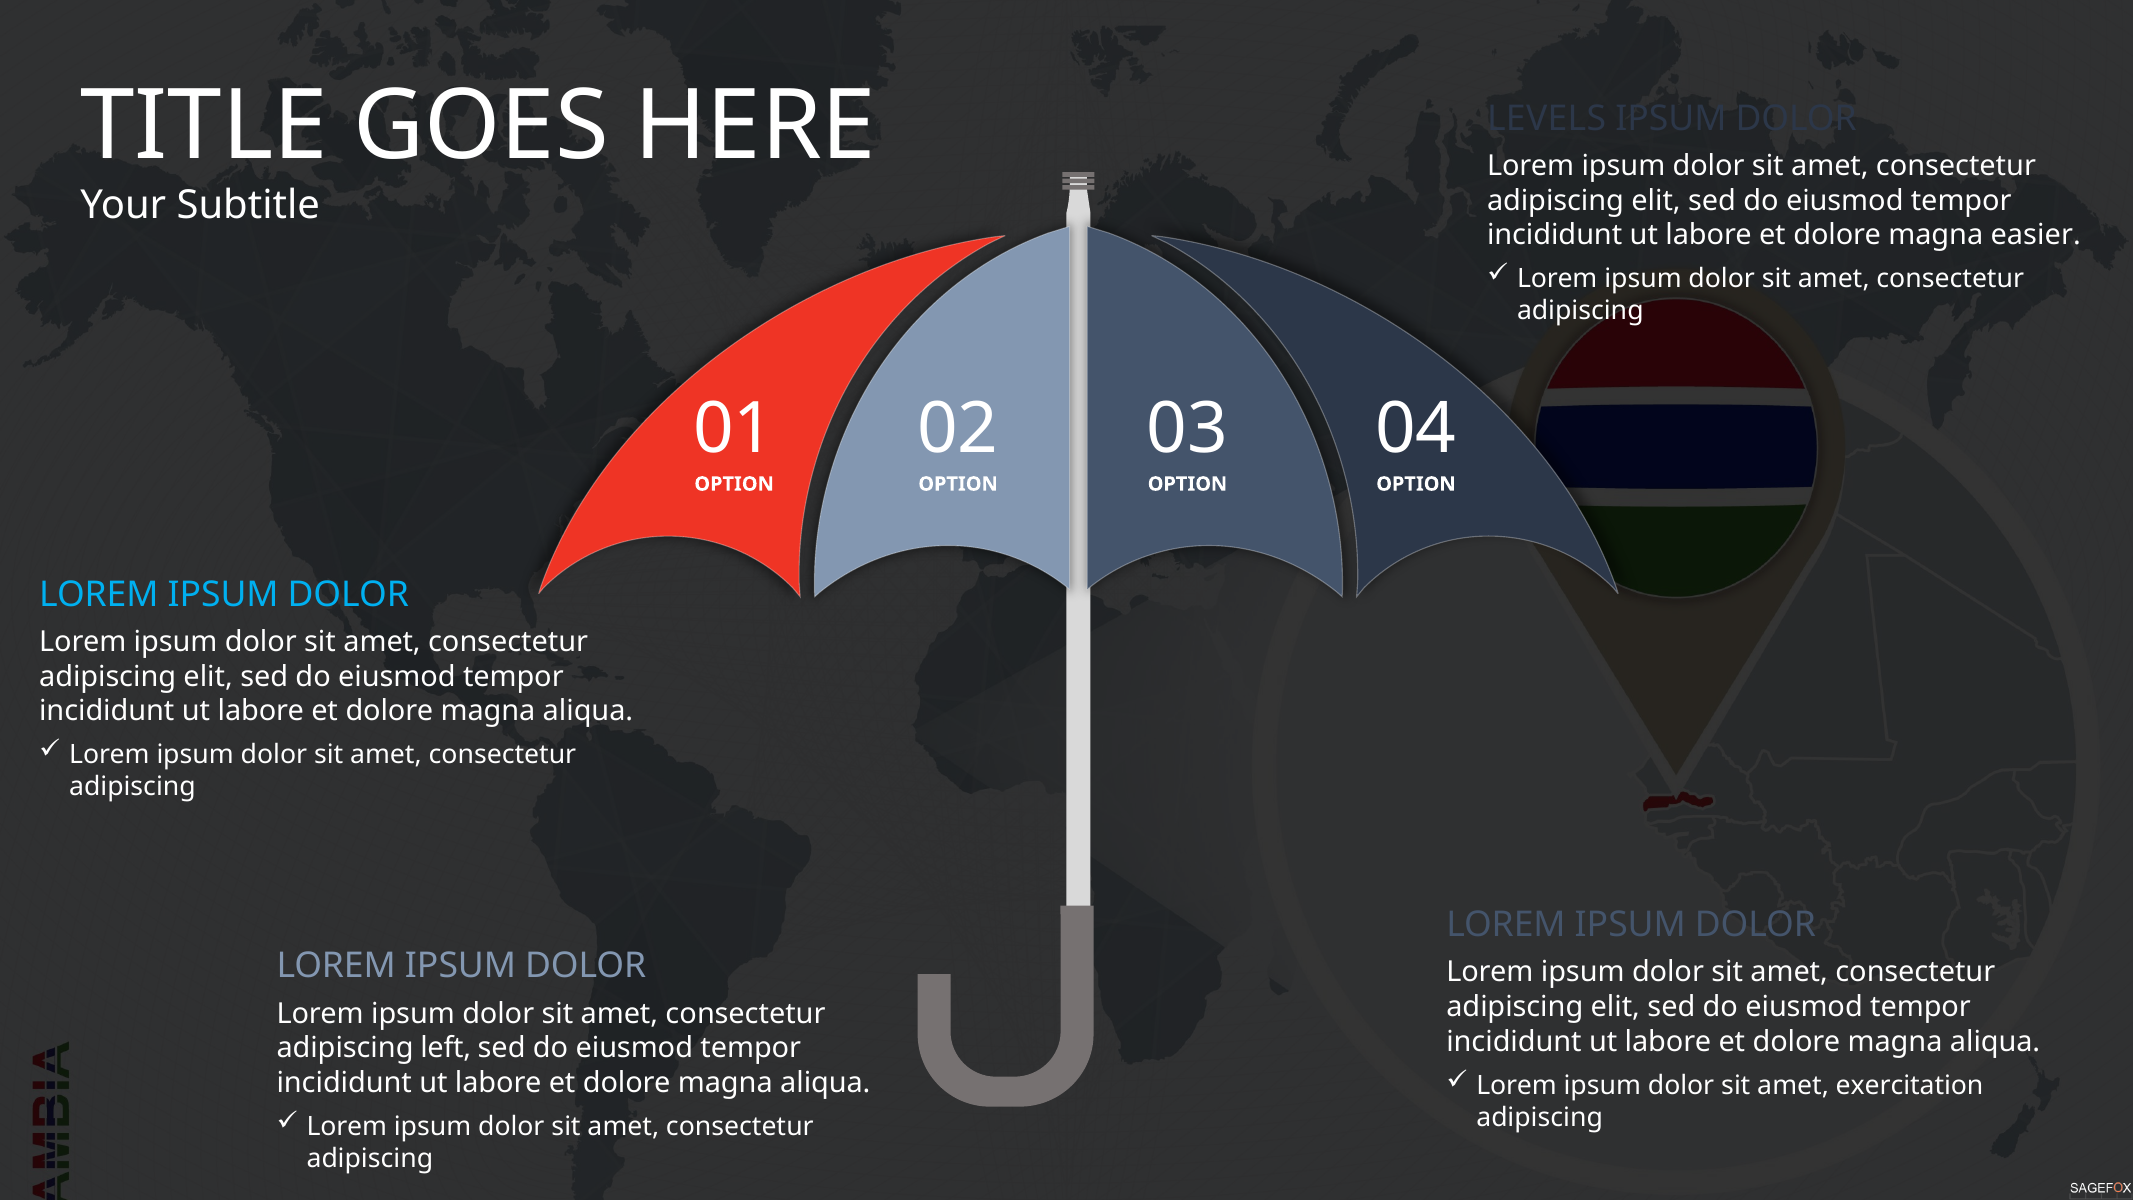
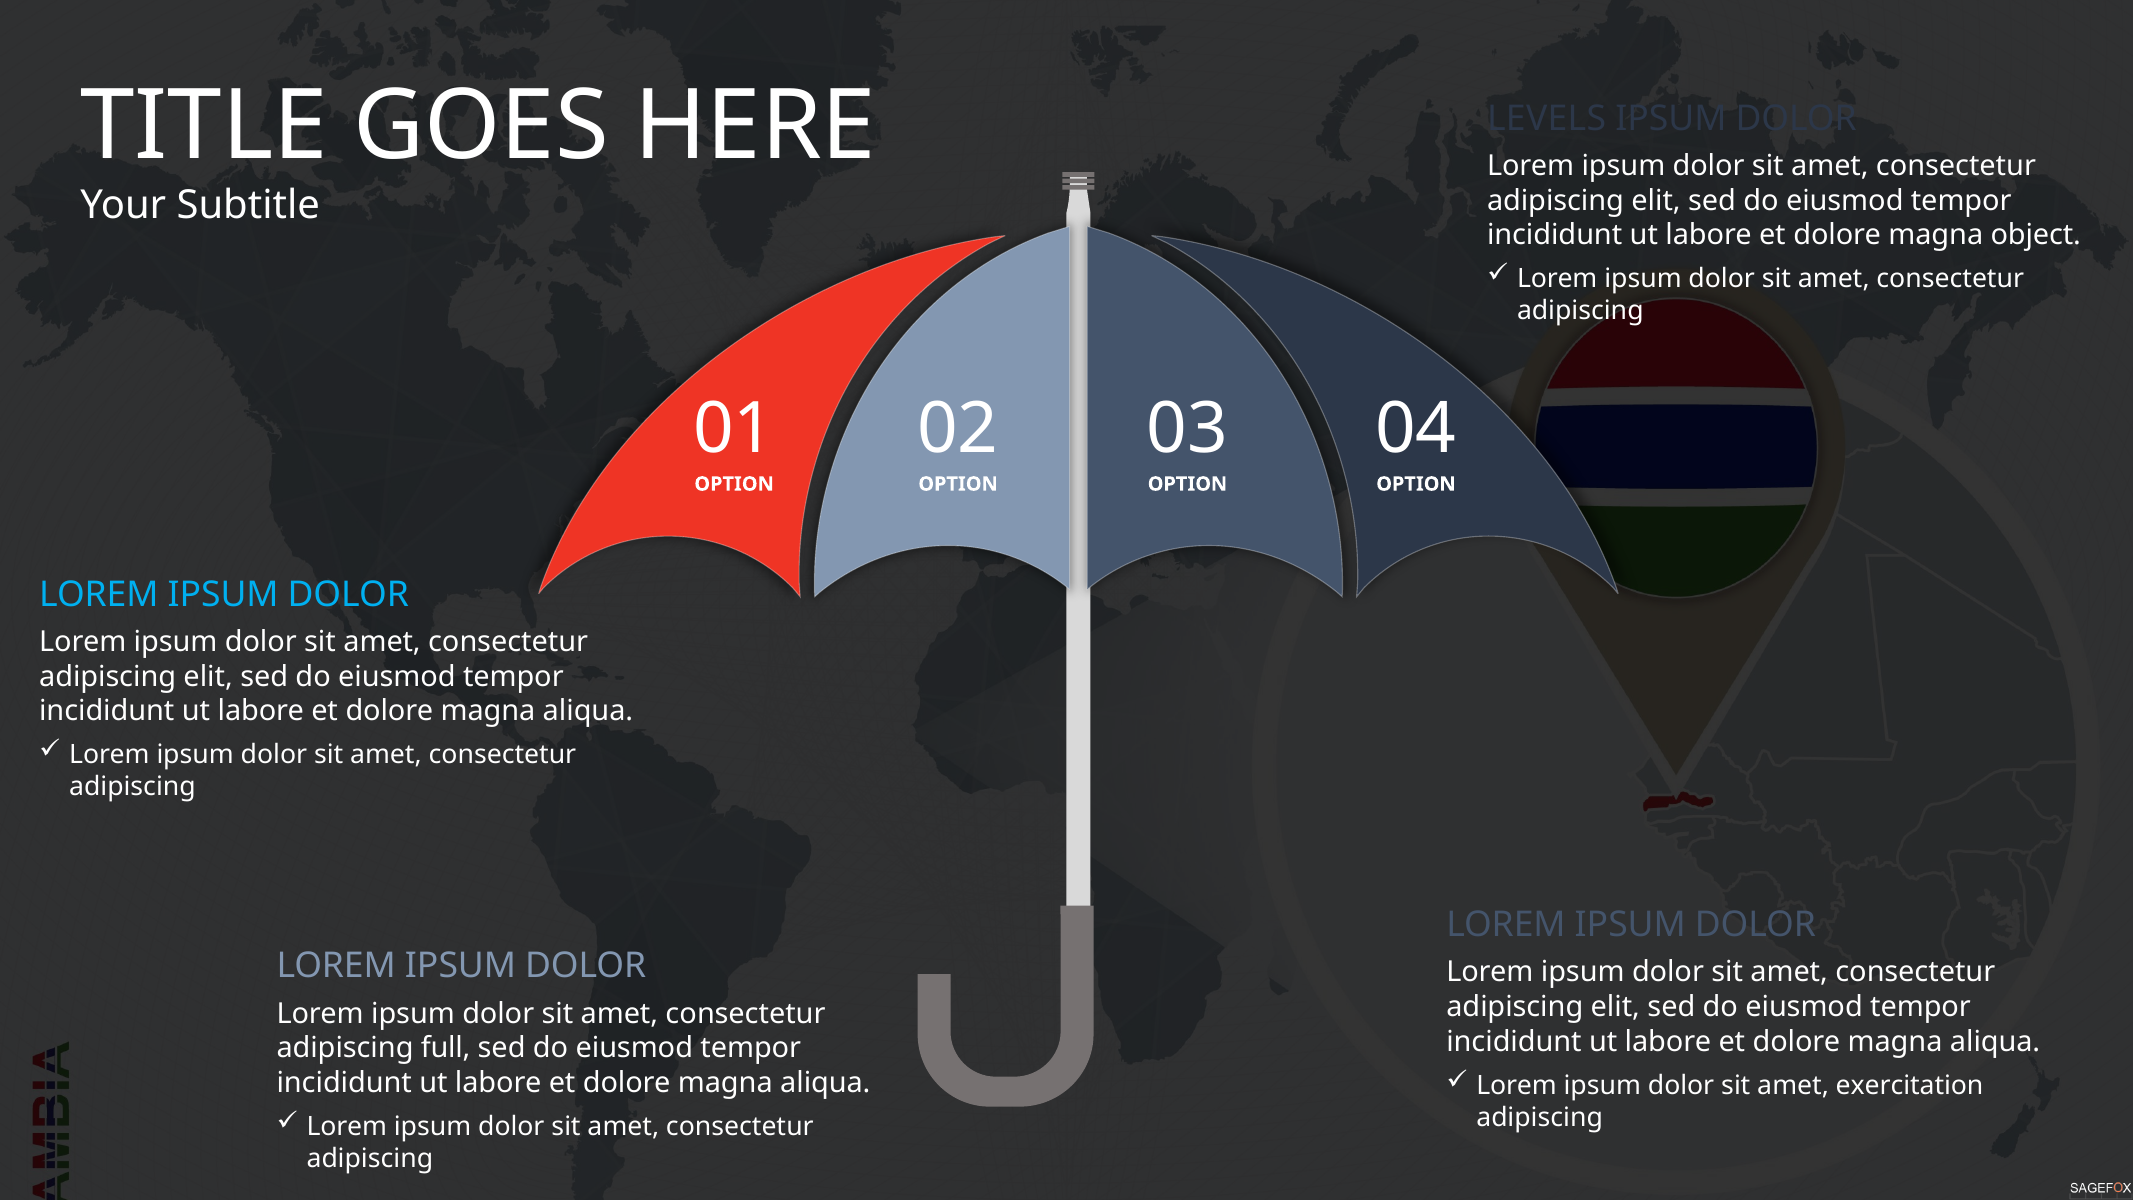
easier: easier -> object
left: left -> full
